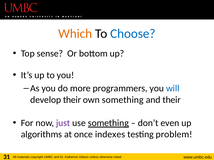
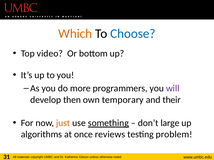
sense: sense -> video
will colour: blue -> purple
develop their: their -> then
own something: something -> temporary
just colour: purple -> orange
even: even -> large
indexes: indexes -> reviews
